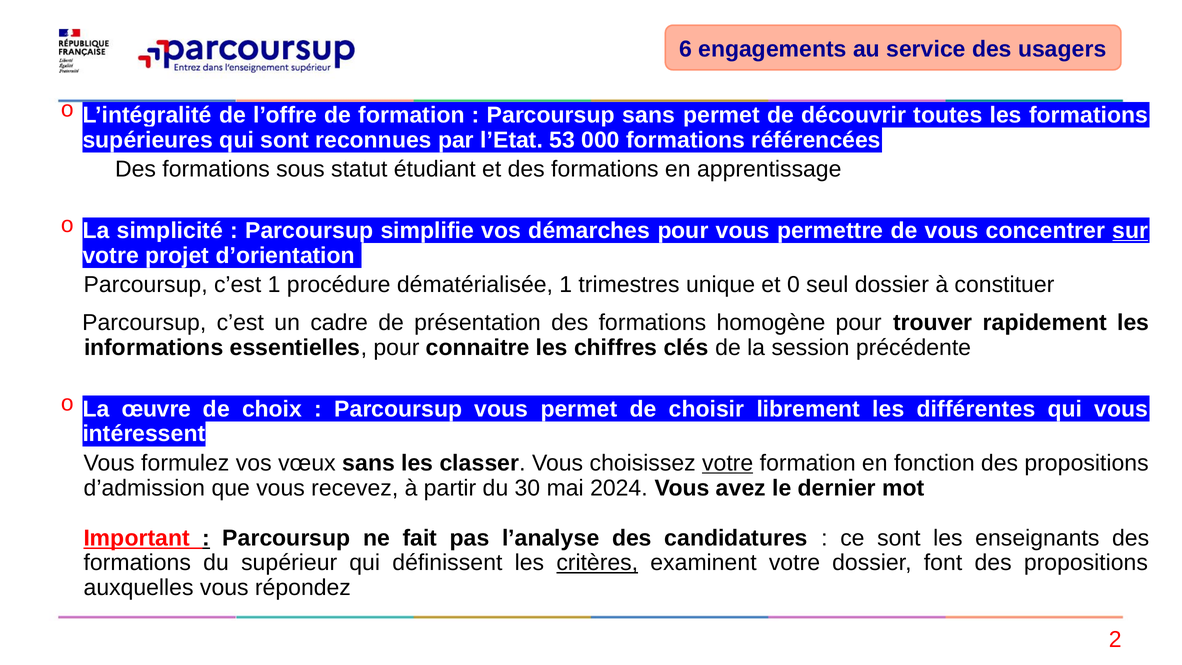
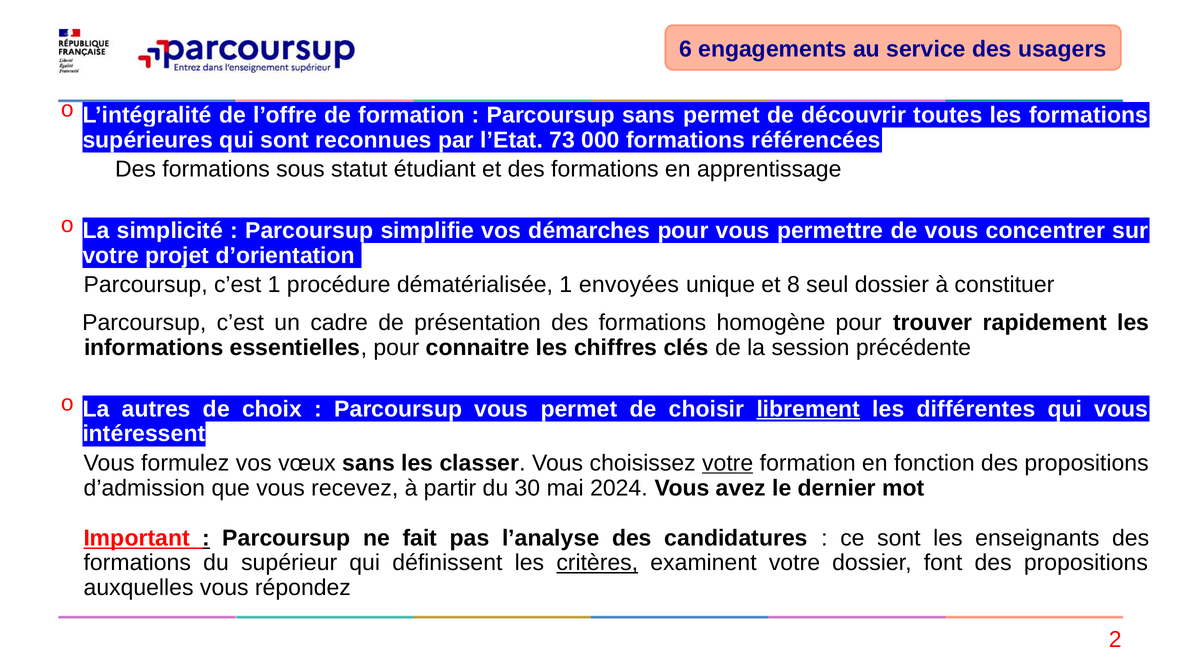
53: 53 -> 73
sur underline: present -> none
trimestres: trimestres -> envoyées
0: 0 -> 8
œuvre: œuvre -> autres
librement underline: none -> present
